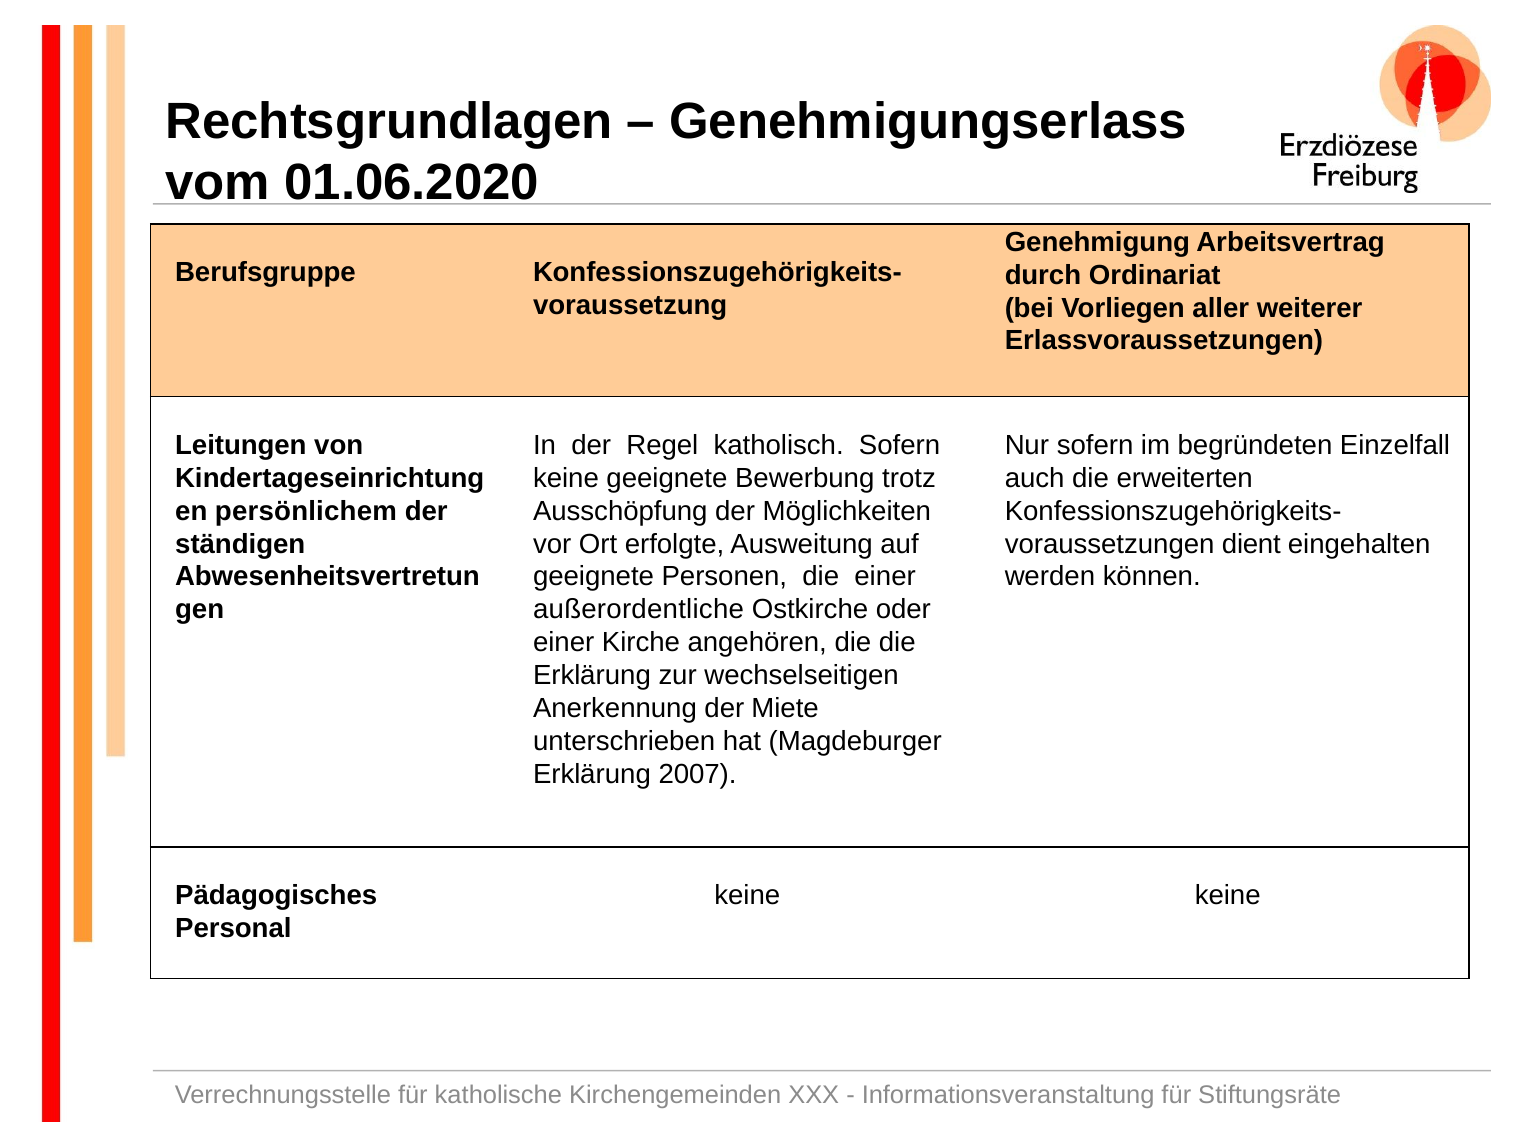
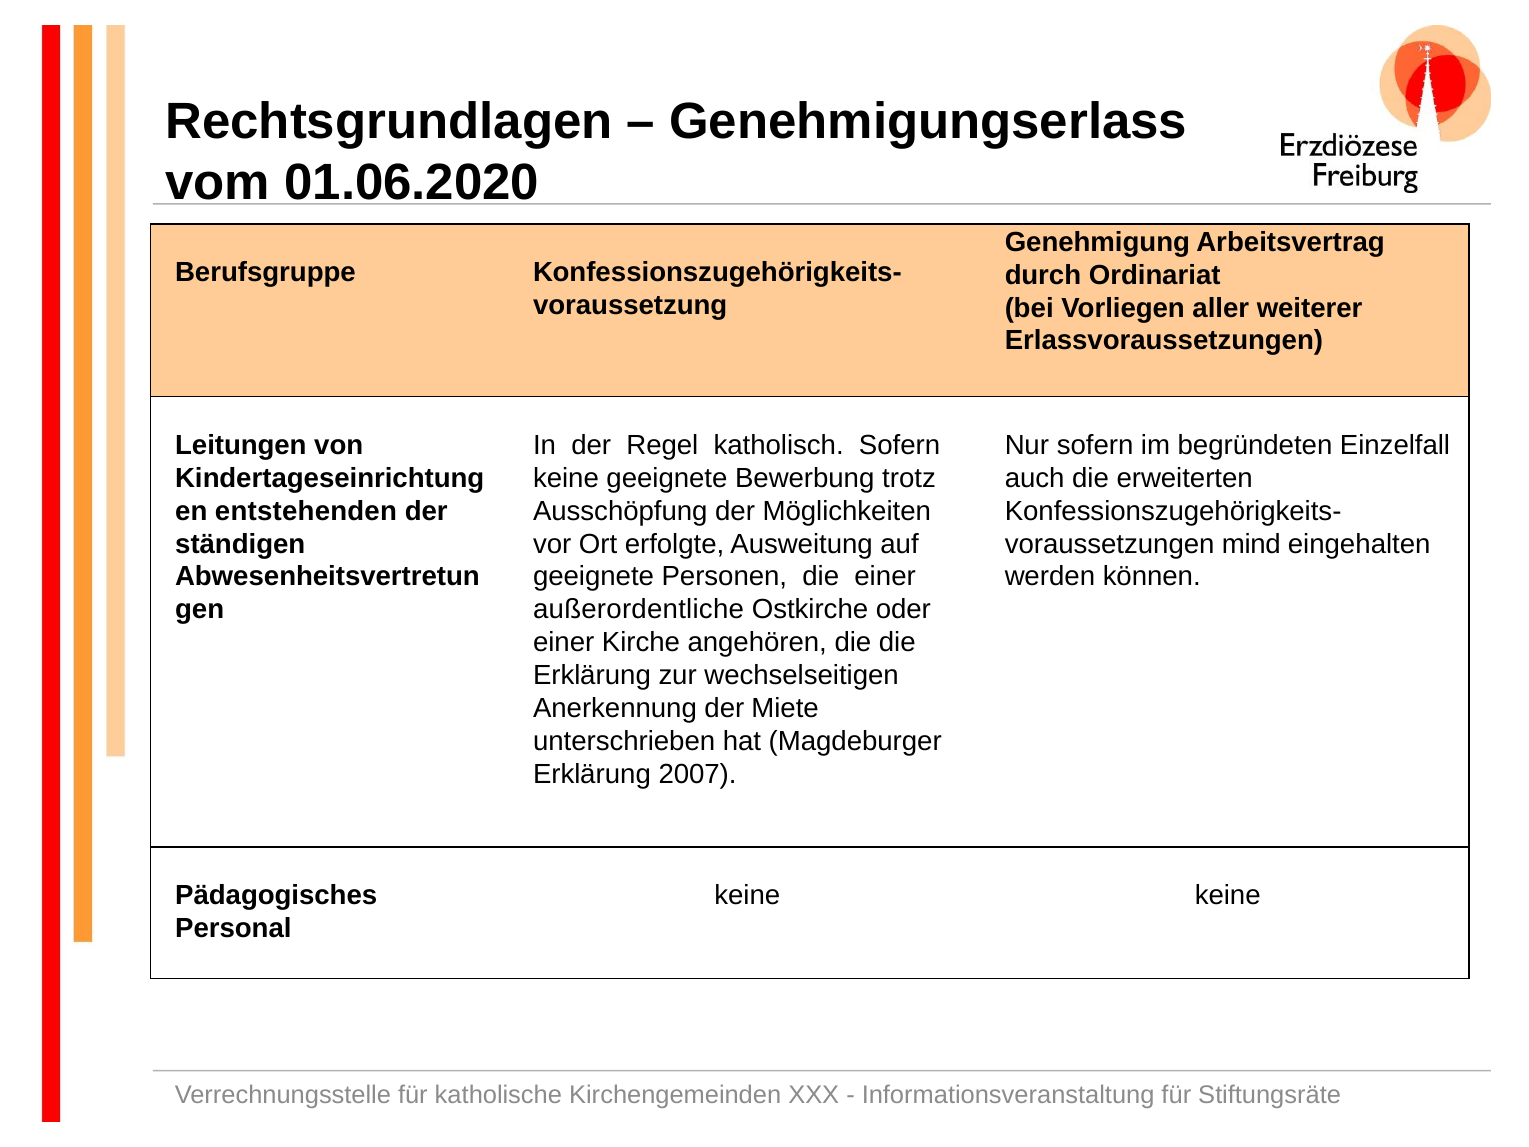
persönlichem: persönlichem -> entstehenden
dient: dient -> mind
